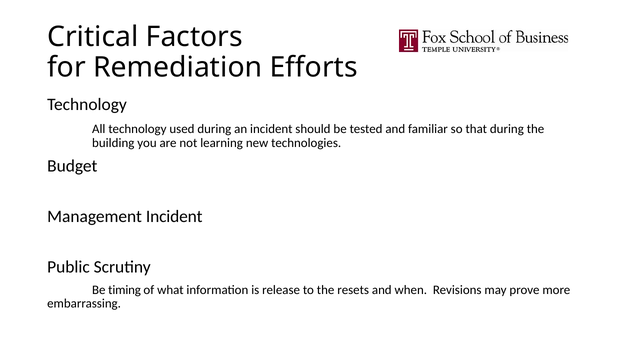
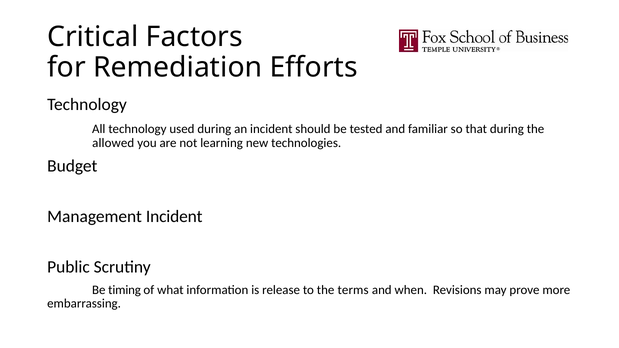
building: building -> allowed
resets: resets -> terms
